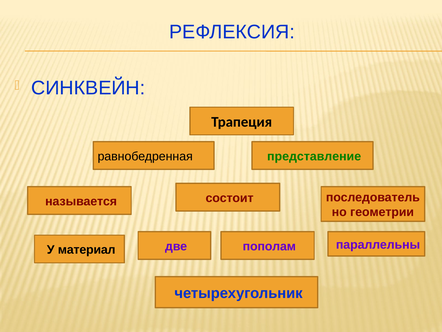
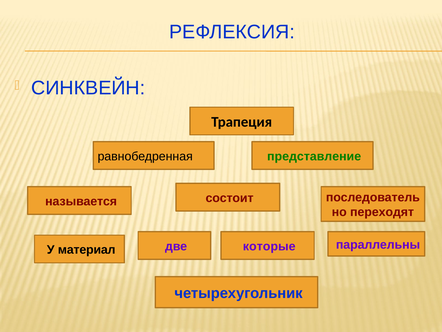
геометрии: геометрии -> переходят
пополам: пополам -> которые
